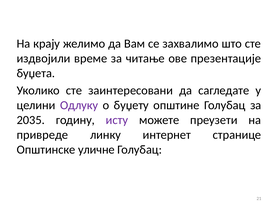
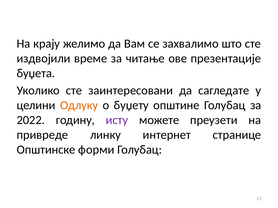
Одлуку colour: purple -> orange
2035: 2035 -> 2022
уличне: уличне -> форми
